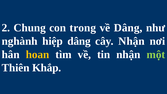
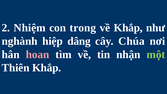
Chung: Chung -> Nhiệm
về Dâng: Dâng -> Khắp
cây Nhận: Nhận -> Chúa
hoan colour: yellow -> pink
